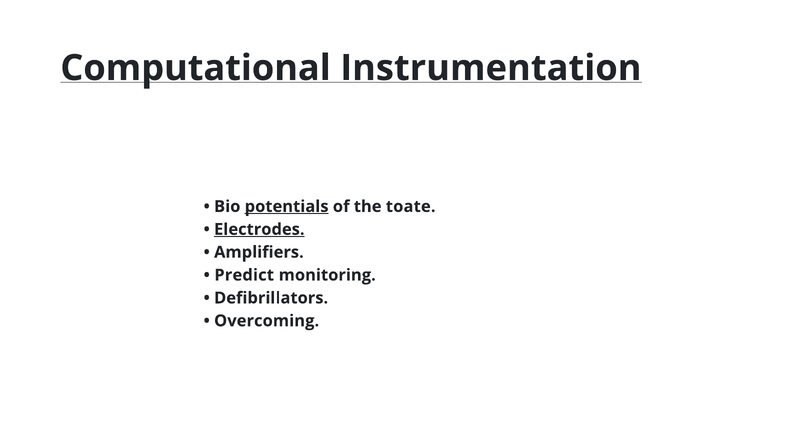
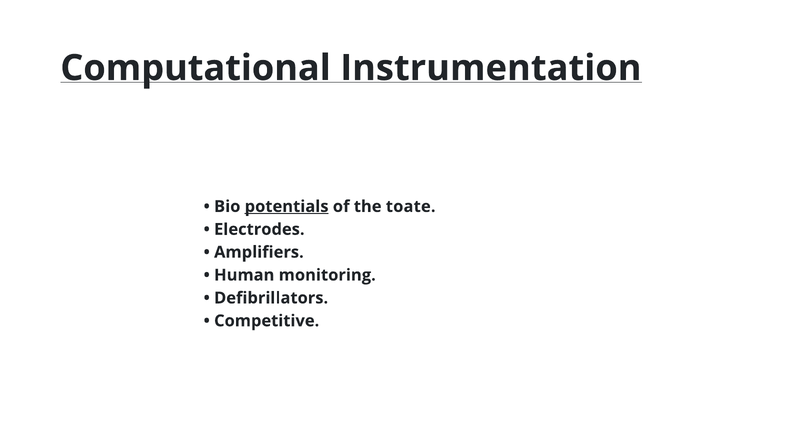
Electrodes underline: present -> none
Predict: Predict -> Human
Overcoming: Overcoming -> Competitive
